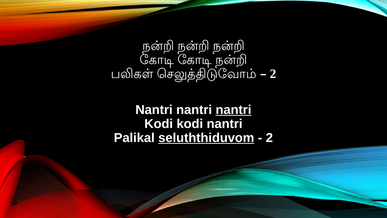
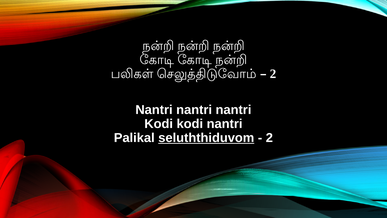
nantri at (233, 110) underline: present -> none
